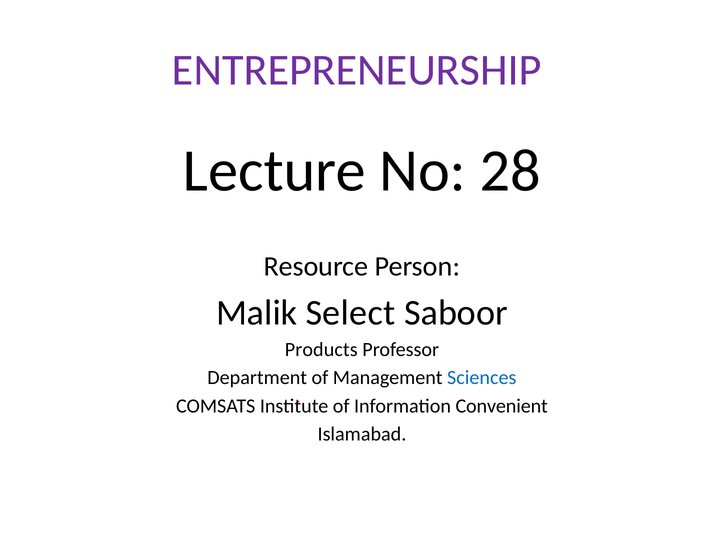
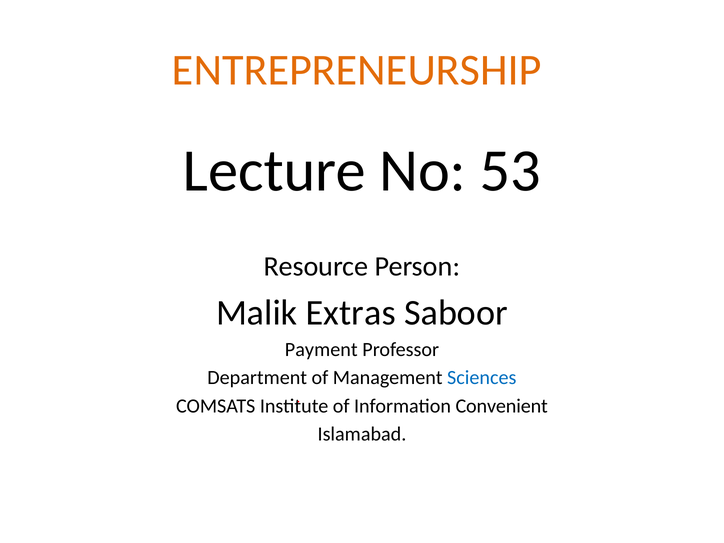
ENTREPRENEURSHIP colour: purple -> orange
28: 28 -> 53
Select: Select -> Extras
Products: Products -> Payment
